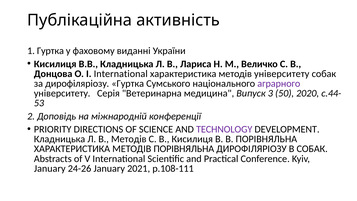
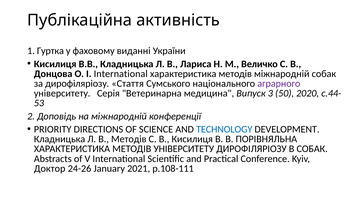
методів університету: університету -> міжнародній
дирофіляріозу Гуртка: Гуртка -> Стаття
TECHNOLOGY colour: purple -> blue
МЕТОДІВ ПОРІВНЯЛЬНА: ПОРІВНЯЛЬНА -> УНІВЕРСИТЕТУ
January at (50, 168): January -> Доктор
